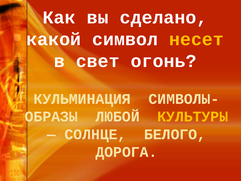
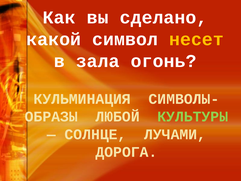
свет: свет -> зала
КУЛЬТУРЫ colour: yellow -> light green
БЕЛОГО: БЕЛОГО -> ЛУЧАМИ
